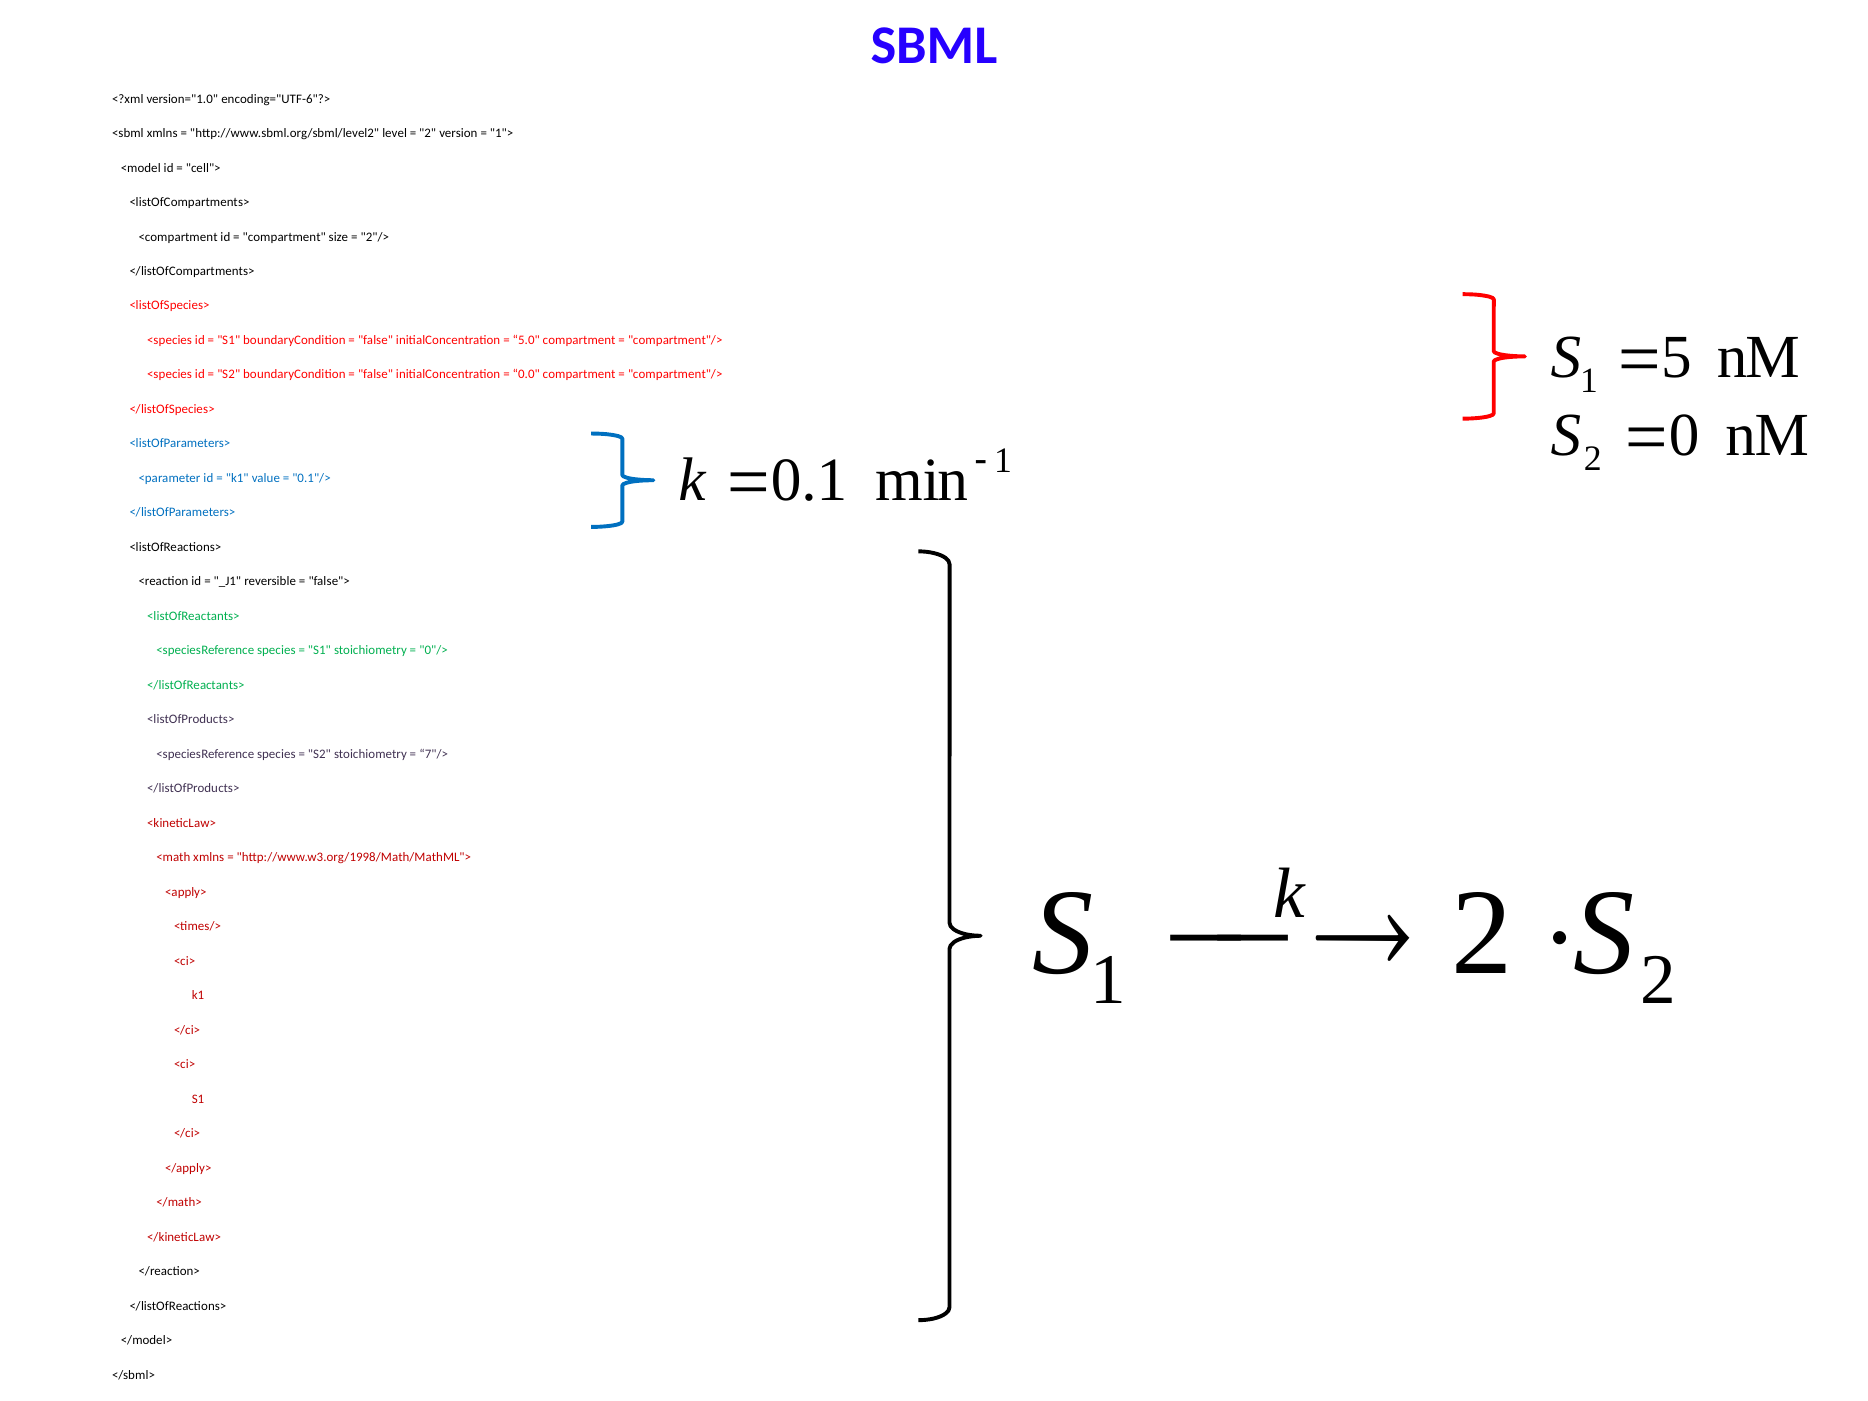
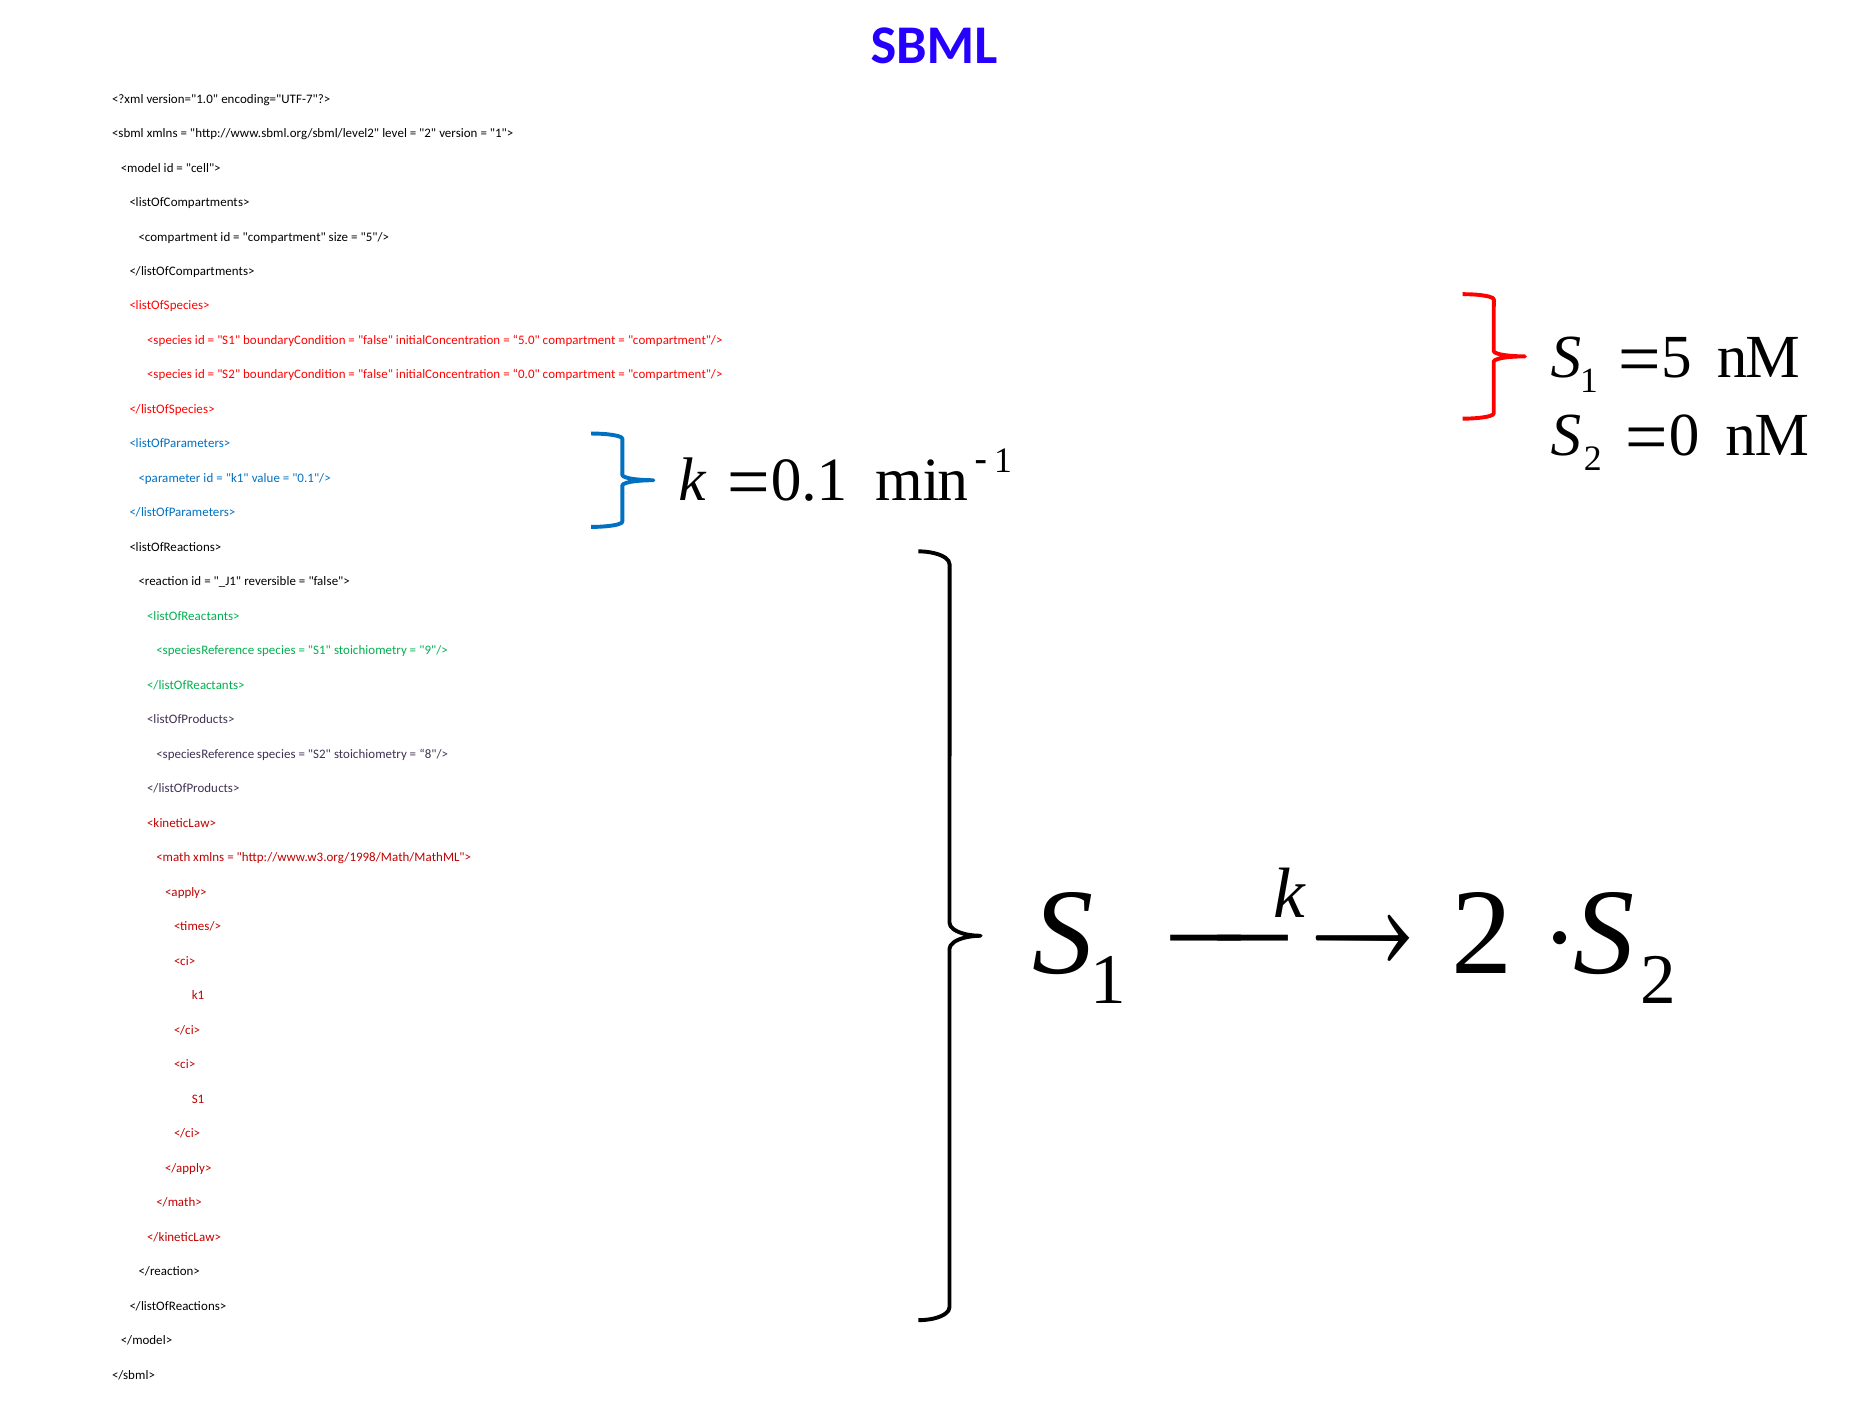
encoding="UTF-6"?>: encoding="UTF-6"?> -> encoding="UTF-7"?>
2"/>: 2"/> -> 5"/>
0"/>: 0"/> -> 9"/>
7"/>: 7"/> -> 8"/>
